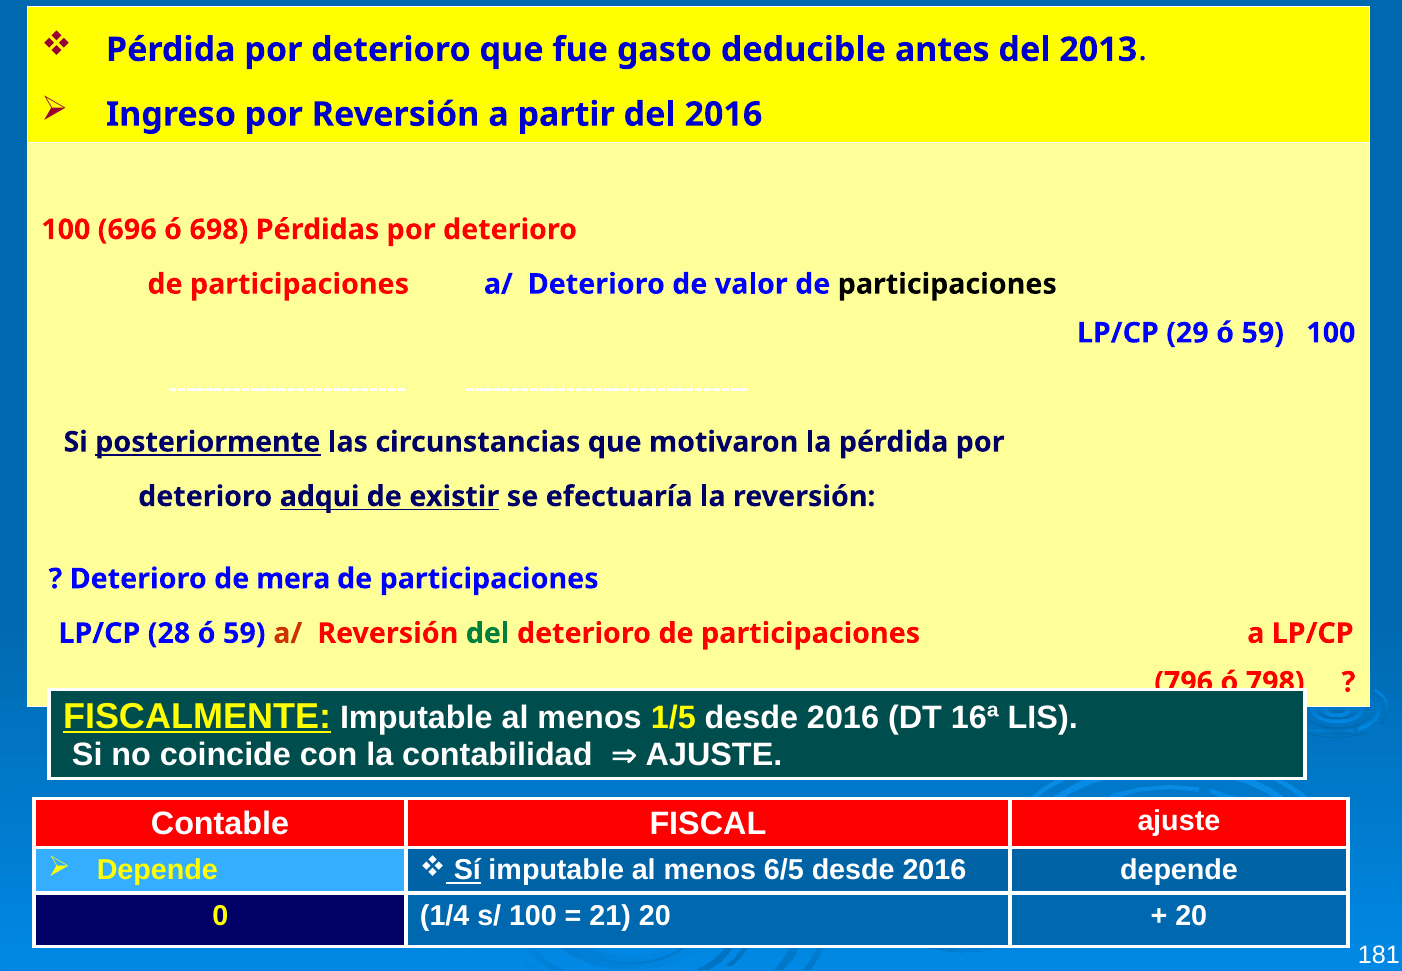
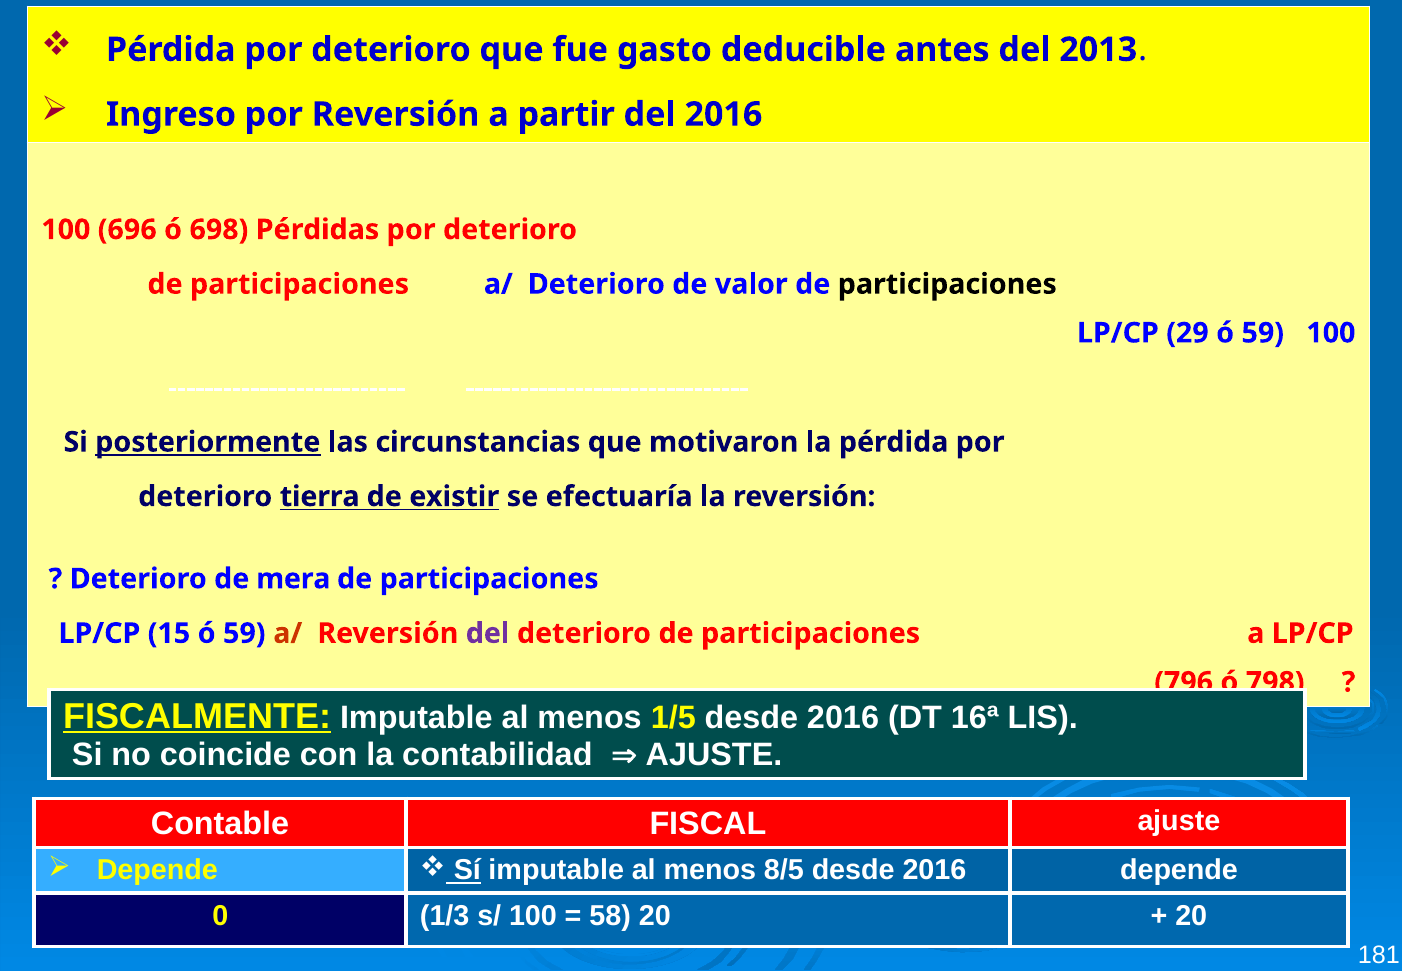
adqui: adqui -> tierra
28: 28 -> 15
del at (488, 633) colour: green -> purple
6/5: 6/5 -> 8/5
1/4: 1/4 -> 1/3
21: 21 -> 58
